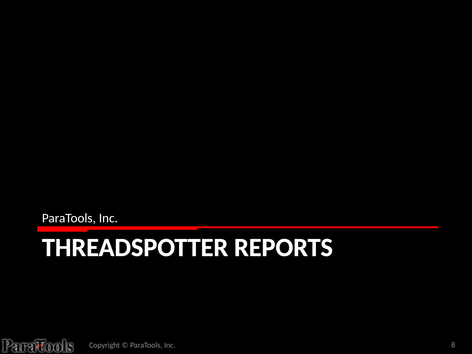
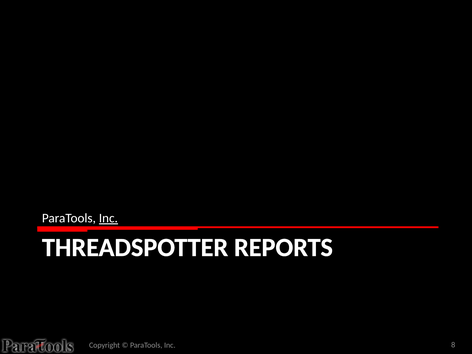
Inc at (108, 218) underline: none -> present
